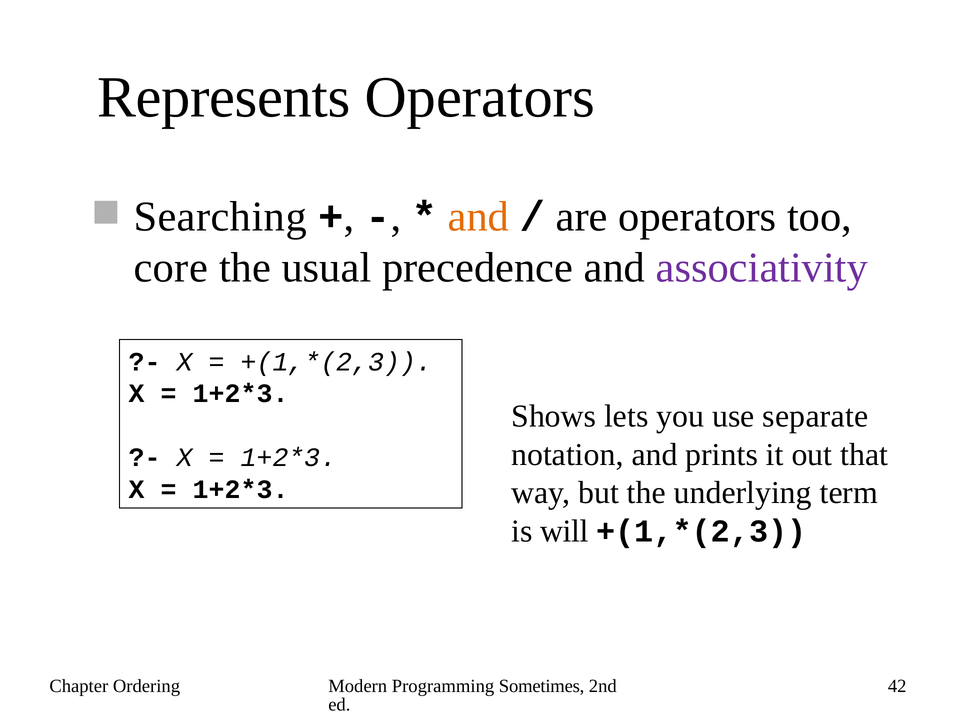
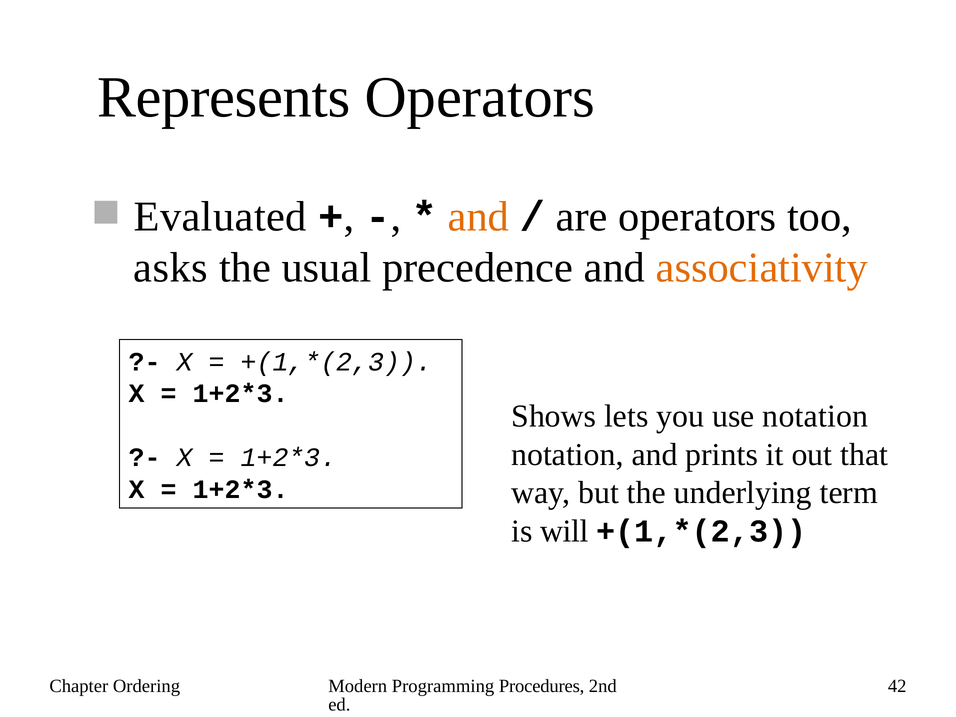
Searching: Searching -> Evaluated
core: core -> asks
associativity colour: purple -> orange
use separate: separate -> notation
Sometimes: Sometimes -> Procedures
